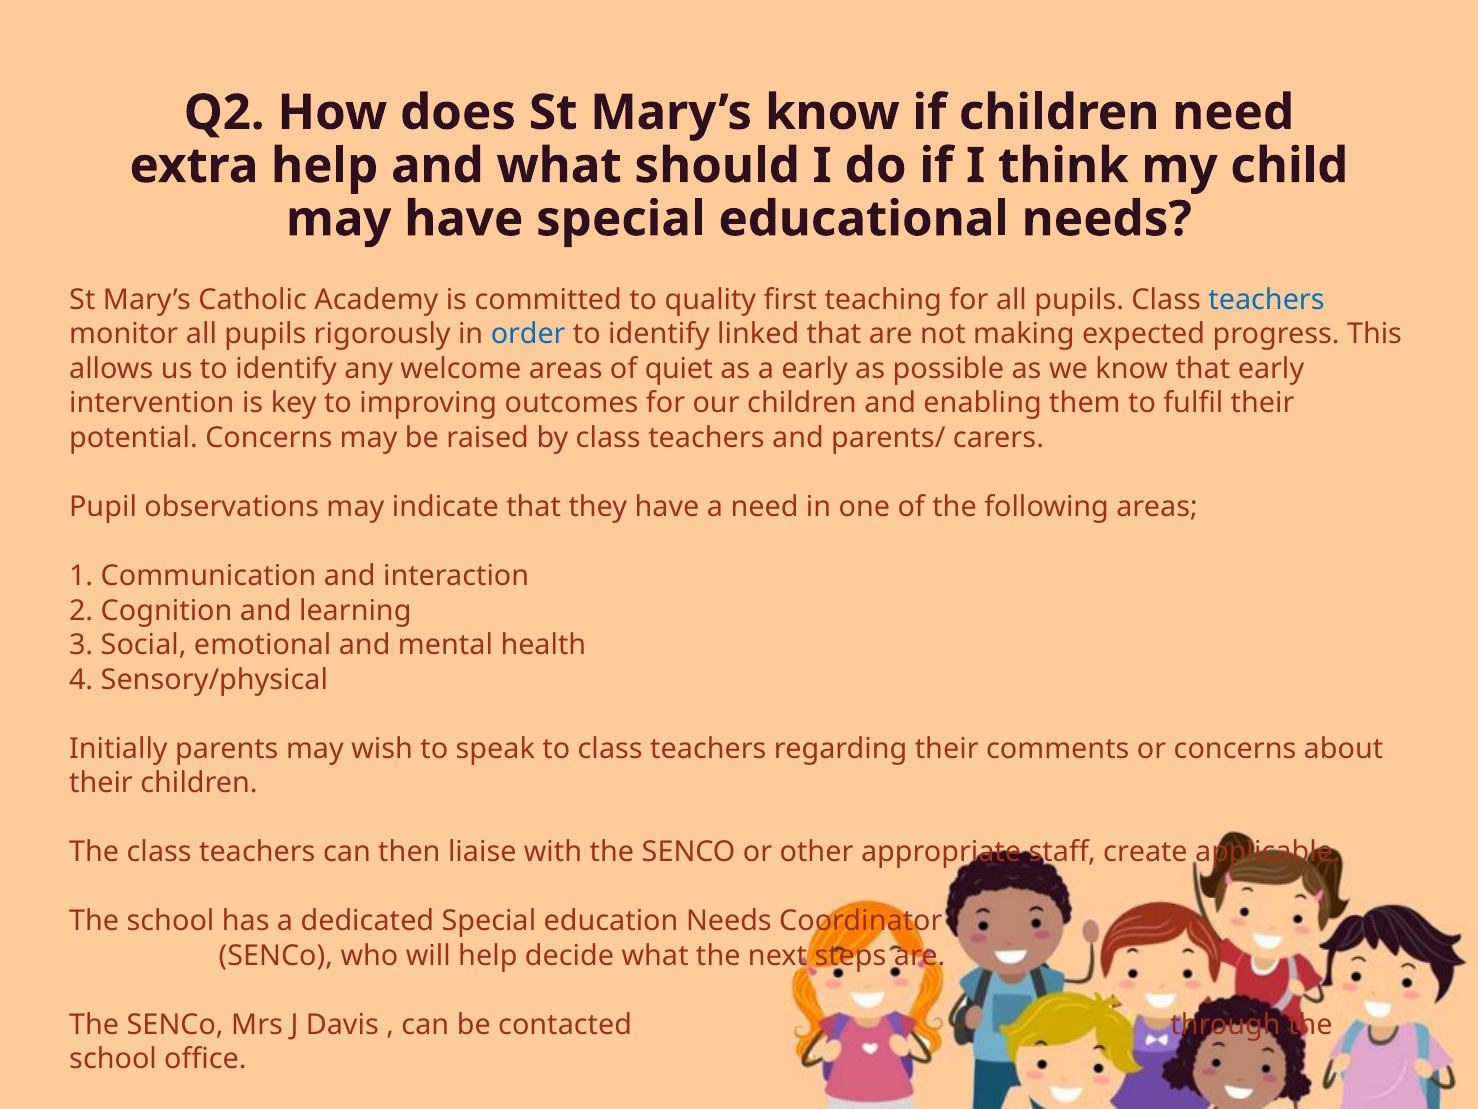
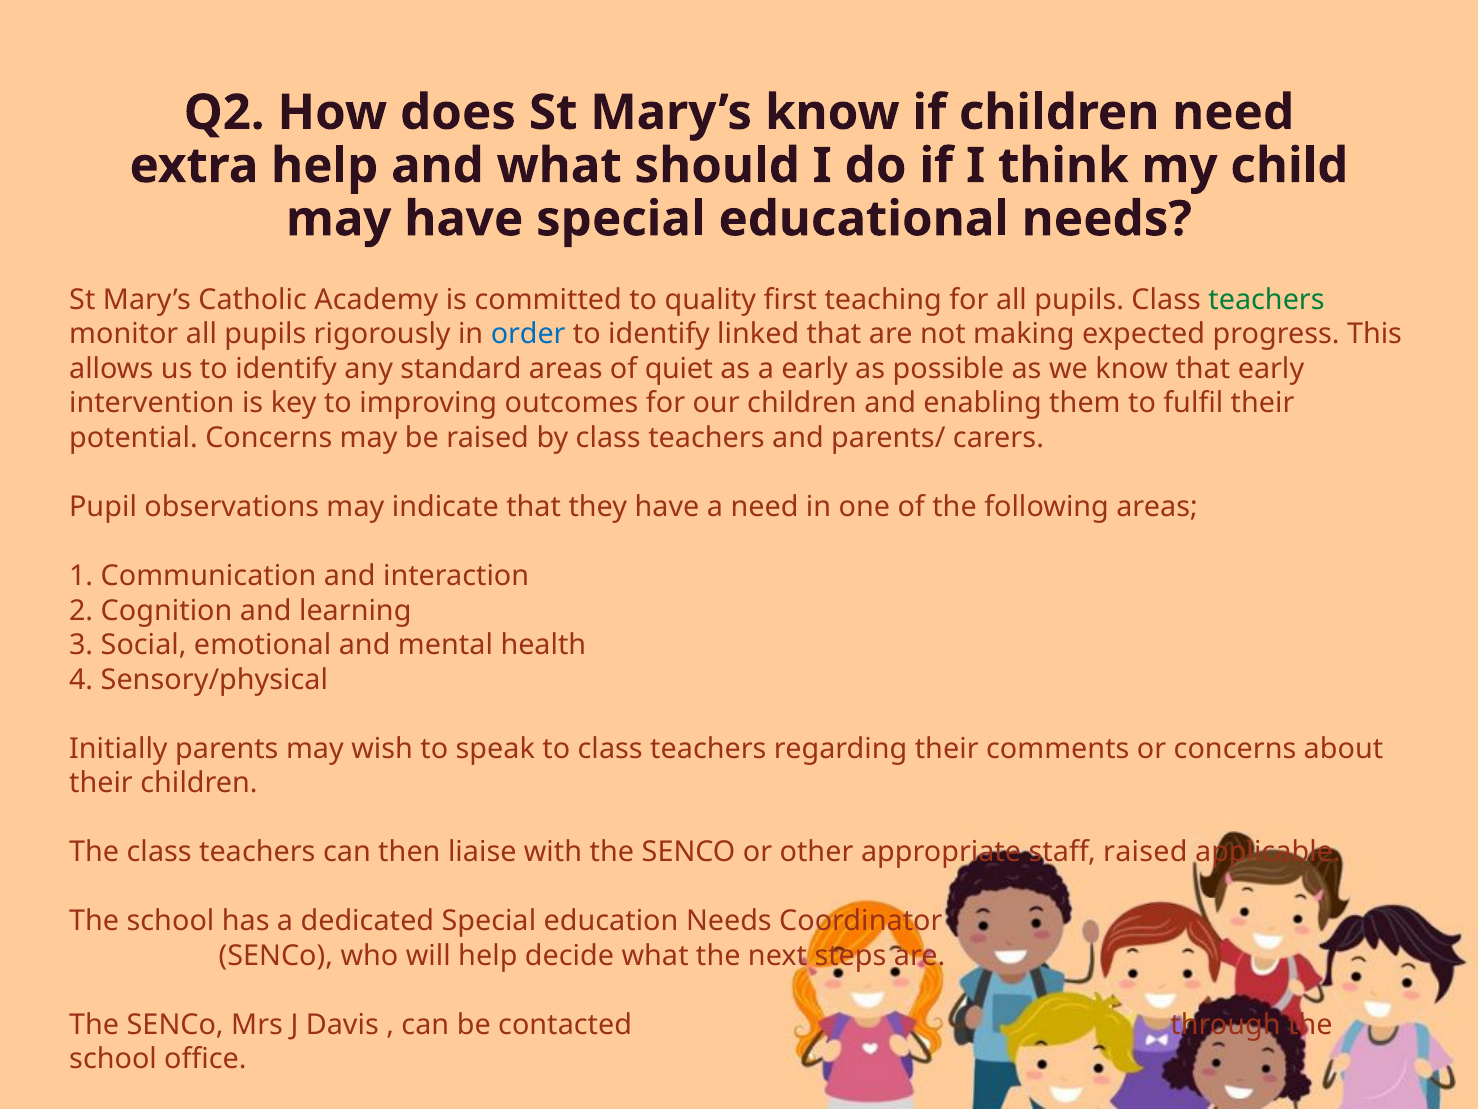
teachers at (1267, 300) colour: blue -> green
welcome: welcome -> standard
staff create: create -> raised
